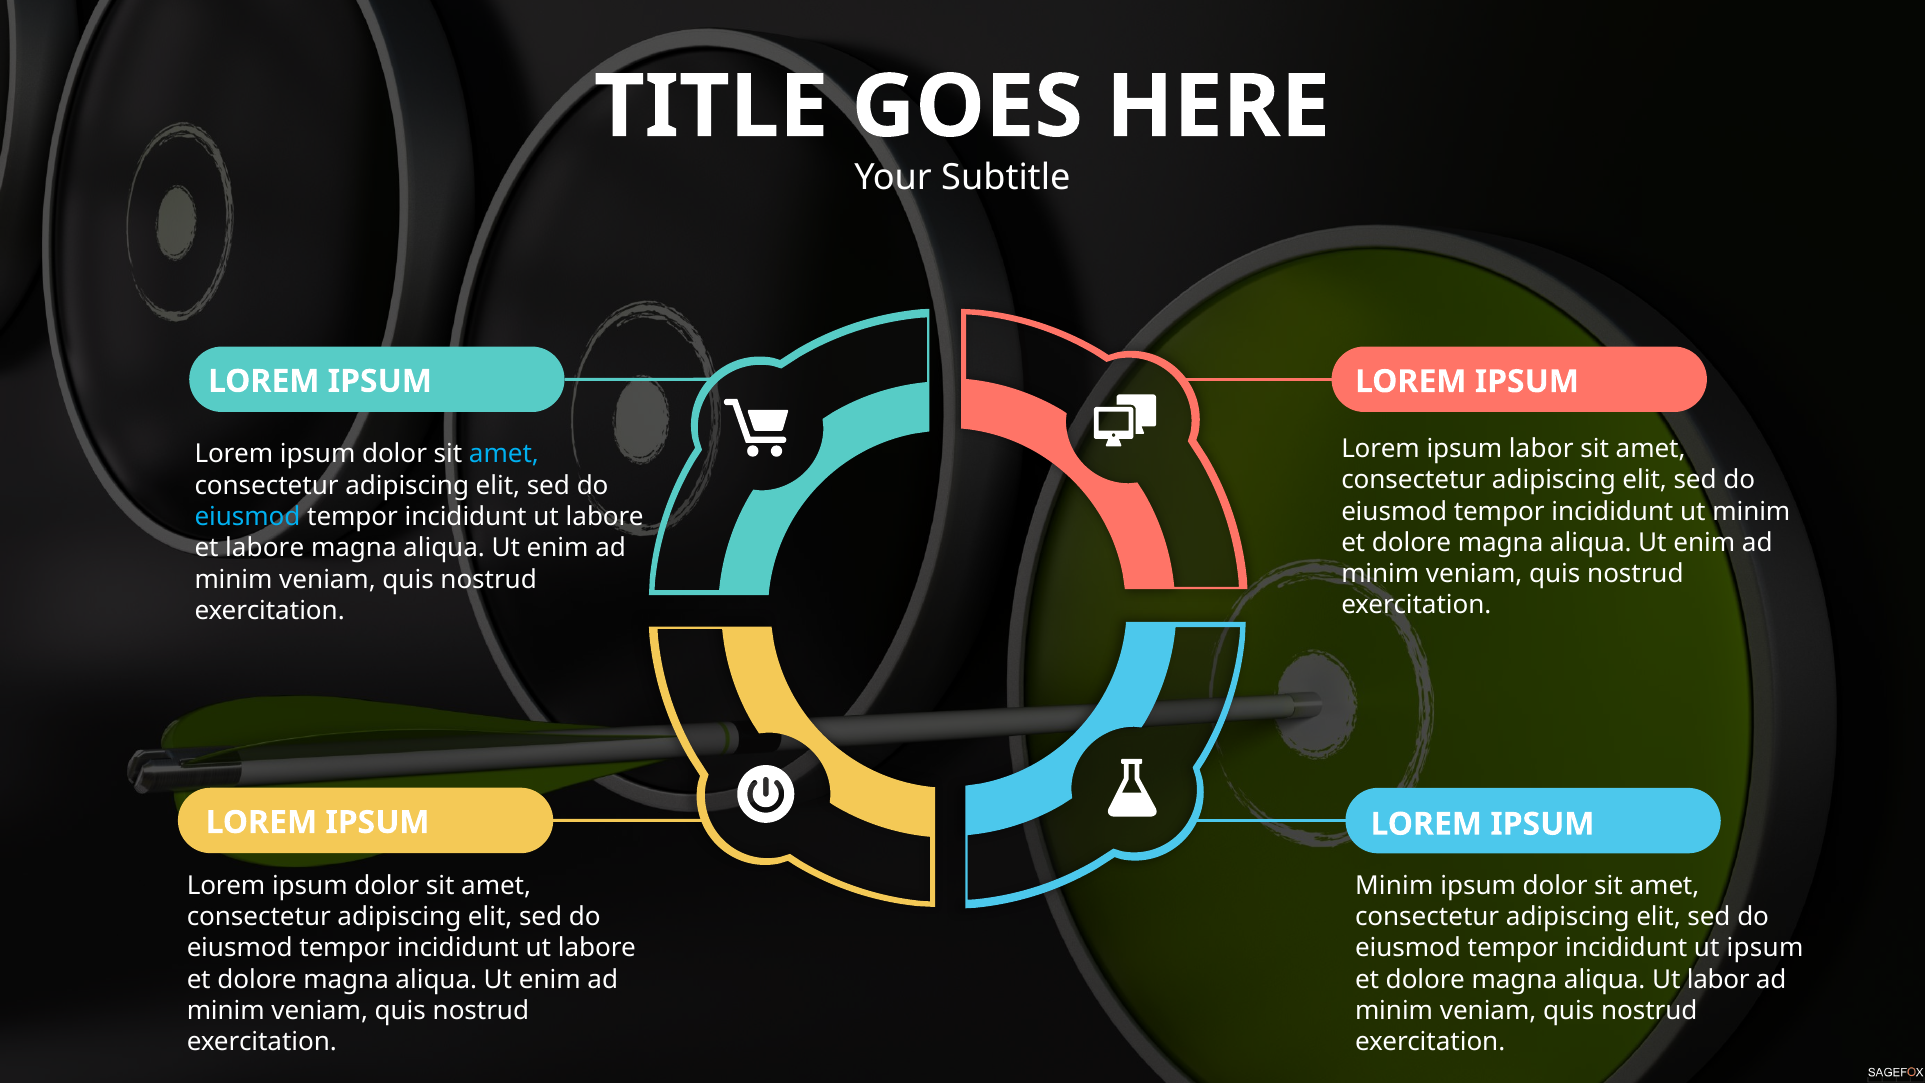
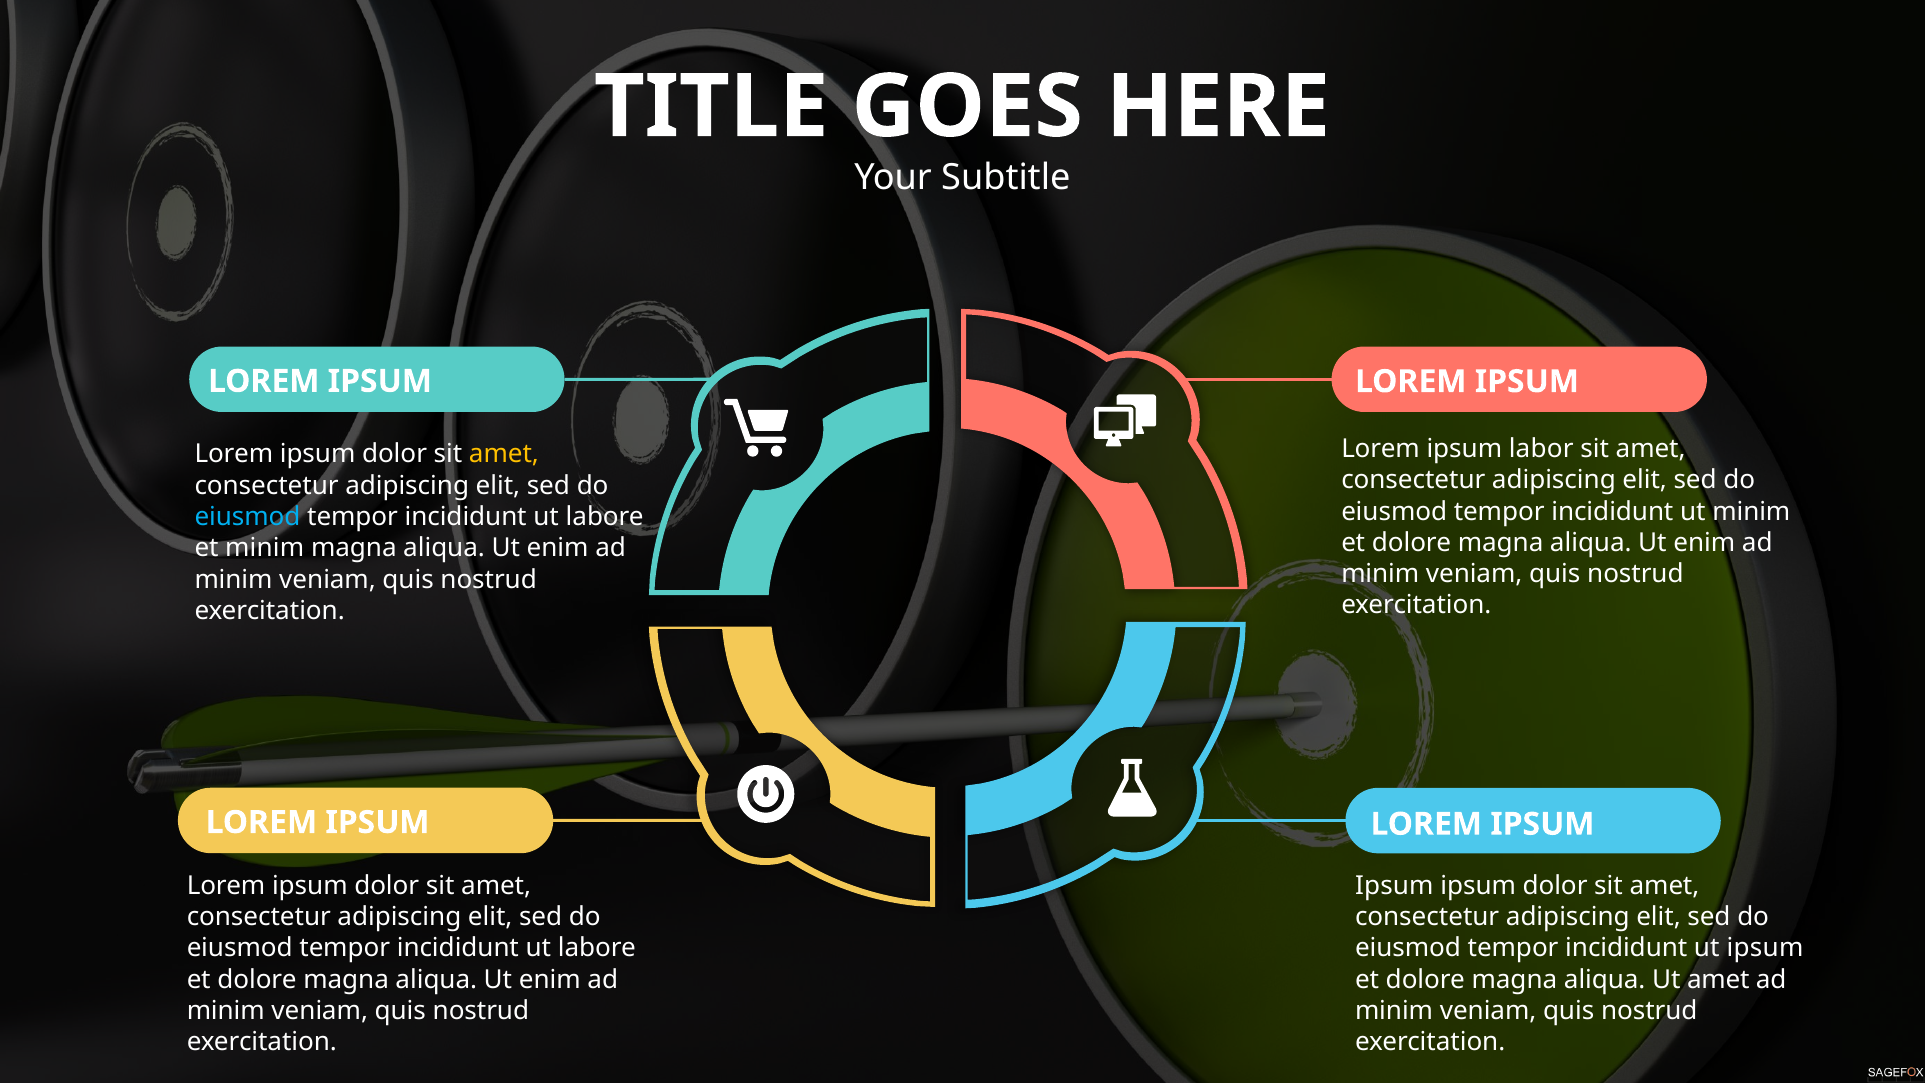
amet at (504, 454) colour: light blue -> yellow
et labore: labore -> minim
Minim at (1394, 885): Minim -> Ipsum
Ut labor: labor -> amet
